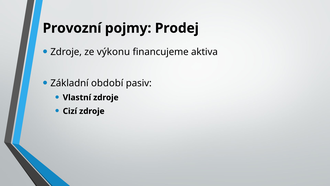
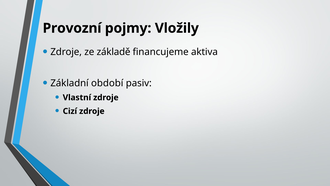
Prodej: Prodej -> Vložily
výkonu: výkonu -> základě
